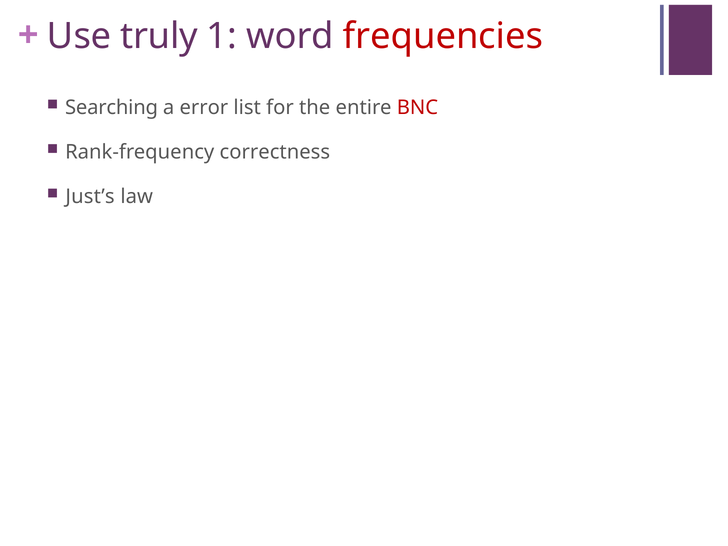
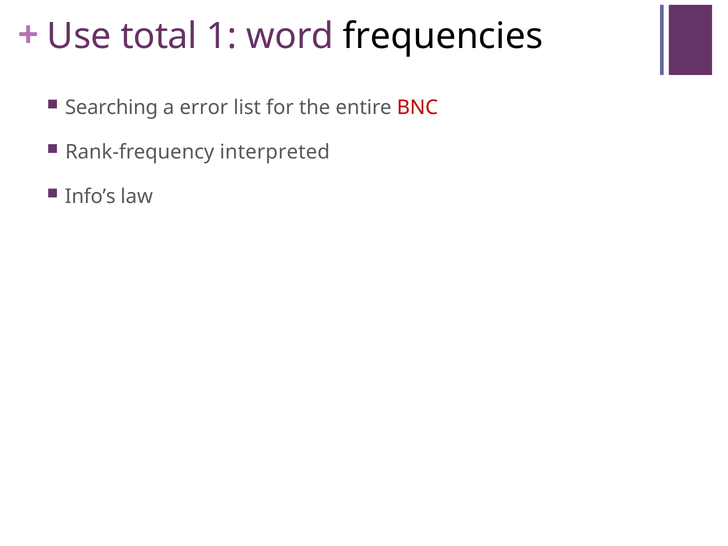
truly: truly -> total
frequencies colour: red -> black
correctness: correctness -> interpreted
Just’s: Just’s -> Info’s
